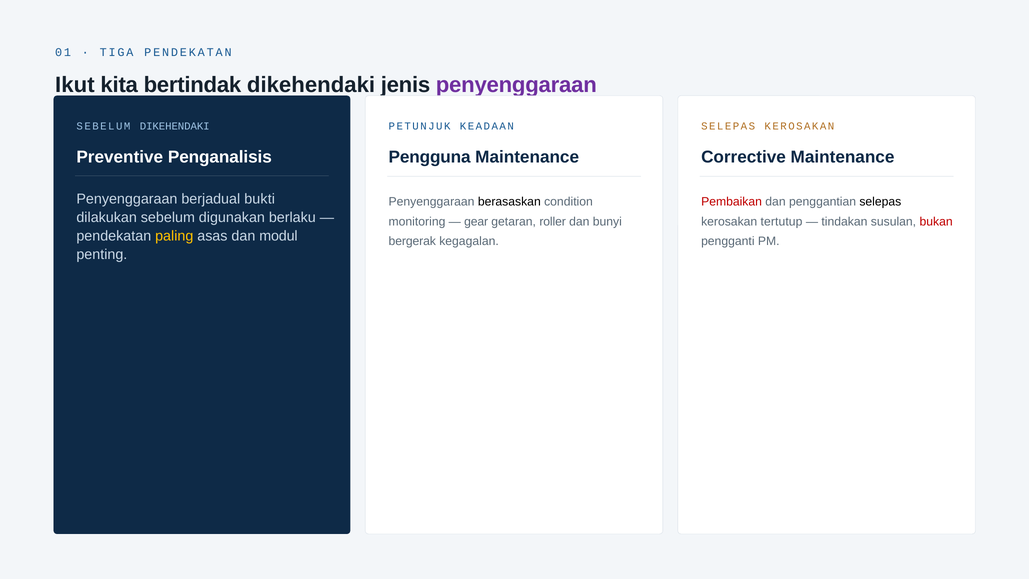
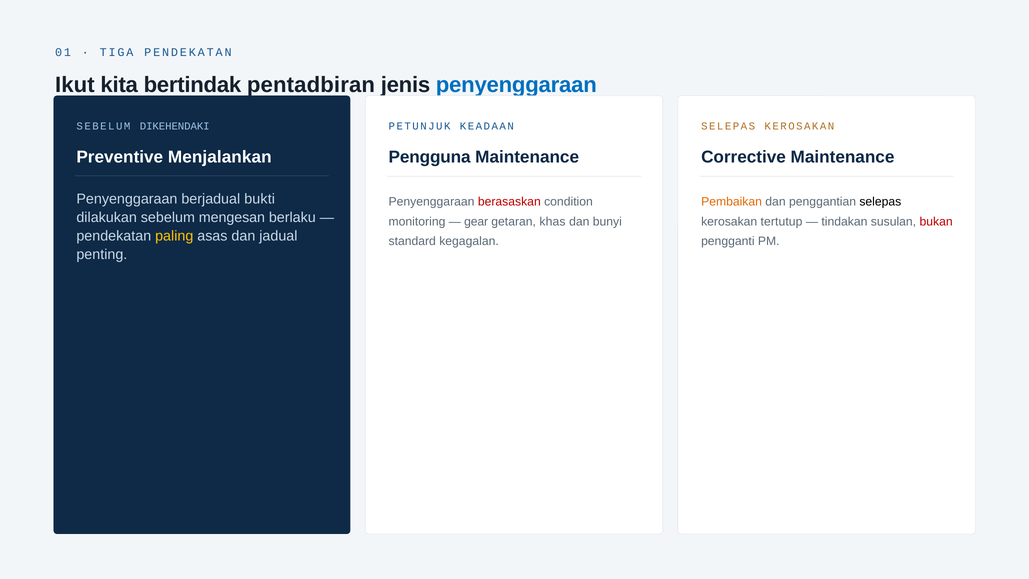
bertindak dikehendaki: dikehendaki -> pentadbiran
penyenggaraan at (516, 85) colour: purple -> blue
Penganalisis: Penganalisis -> Menjalankan
berasaskan colour: black -> red
Pembaikan colour: red -> orange
digunakan: digunakan -> mengesan
roller: roller -> khas
modul: modul -> jadual
bergerak: bergerak -> standard
